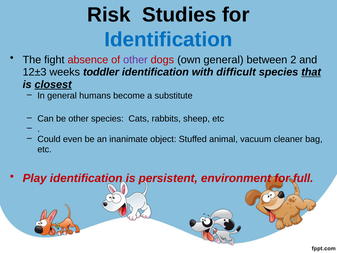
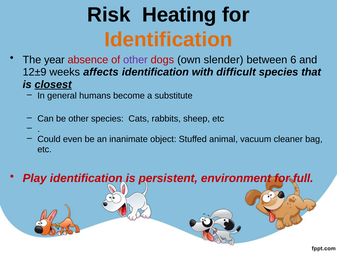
Studies: Studies -> Heating
Identification at (168, 40) colour: blue -> orange
fight: fight -> year
own general: general -> slender
2: 2 -> 6
12±3: 12±3 -> 12±9
toddler: toddler -> affects
that underline: present -> none
